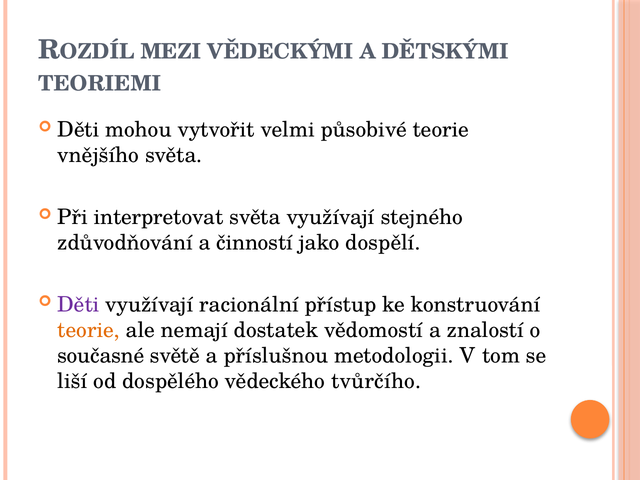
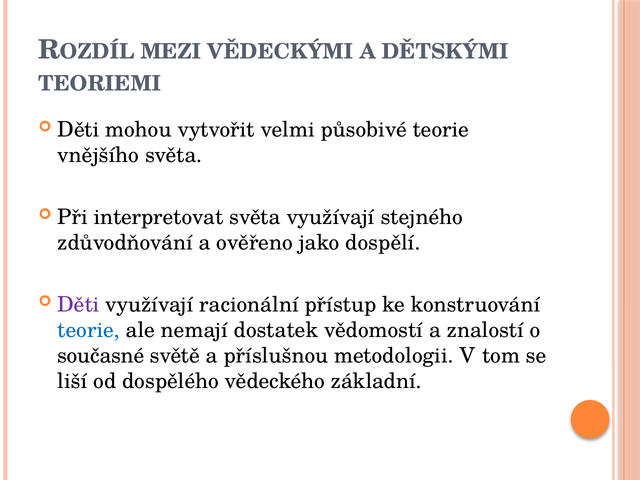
činností: činností -> ověřeno
teorie at (89, 330) colour: orange -> blue
tvůrčího: tvůrčího -> základní
